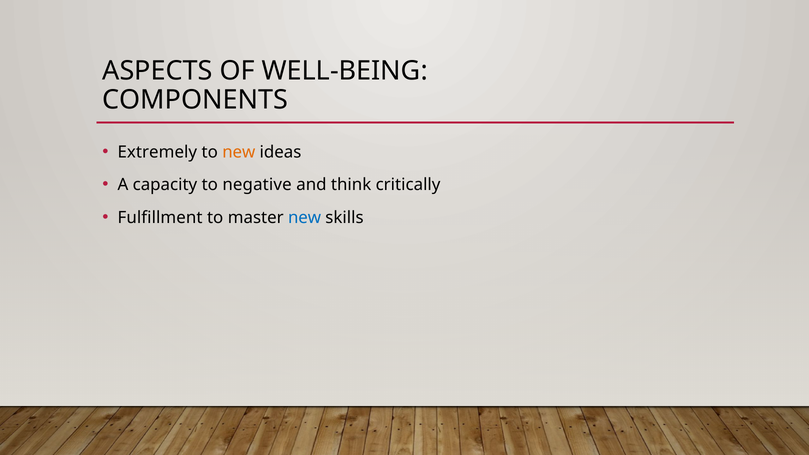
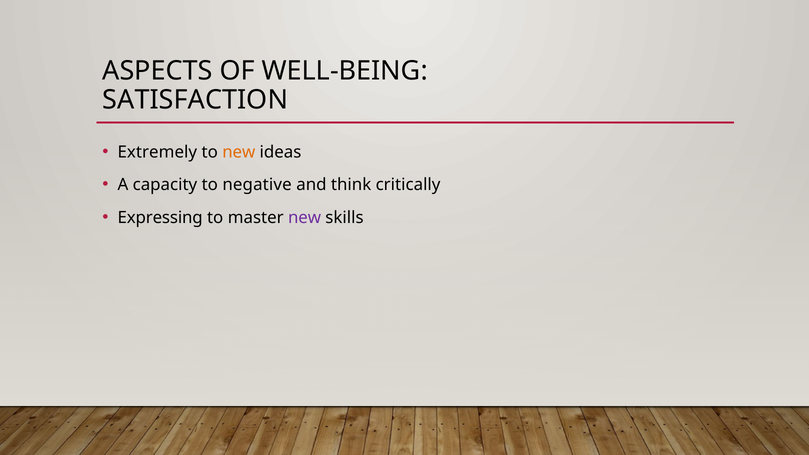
COMPONENTS: COMPONENTS -> SATISFACTION
Fulfillment: Fulfillment -> Expressing
new at (305, 218) colour: blue -> purple
